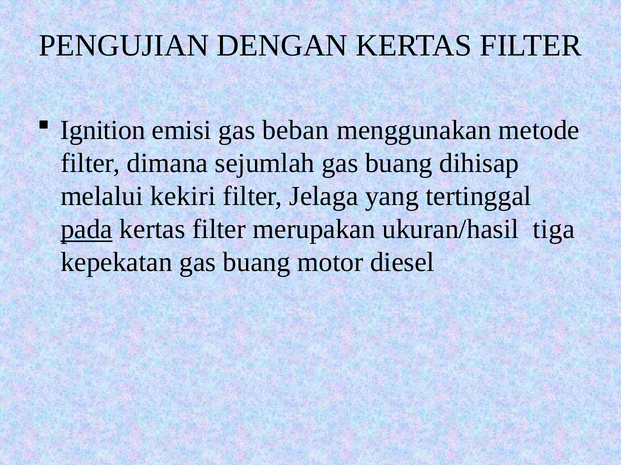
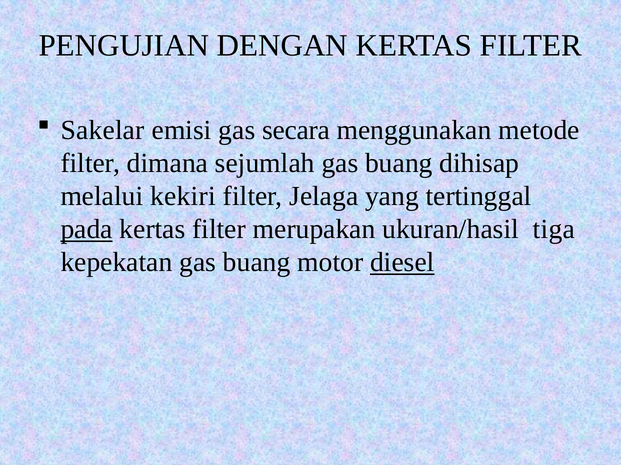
Ignition: Ignition -> Sakelar
beban: beban -> secara
diesel underline: none -> present
